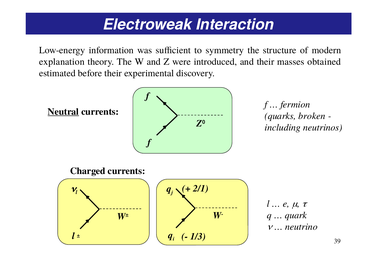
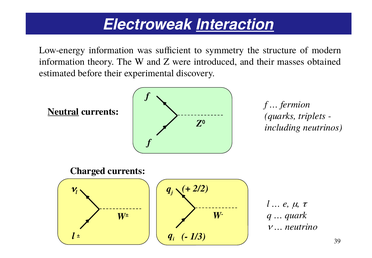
Interaction underline: none -> present
explanation at (62, 62): explanation -> information
broken: broken -> triplets
2/1: 2/1 -> 2/2
